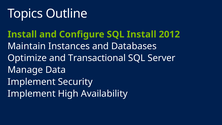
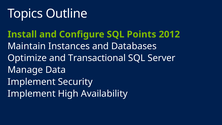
SQL Install: Install -> Points
